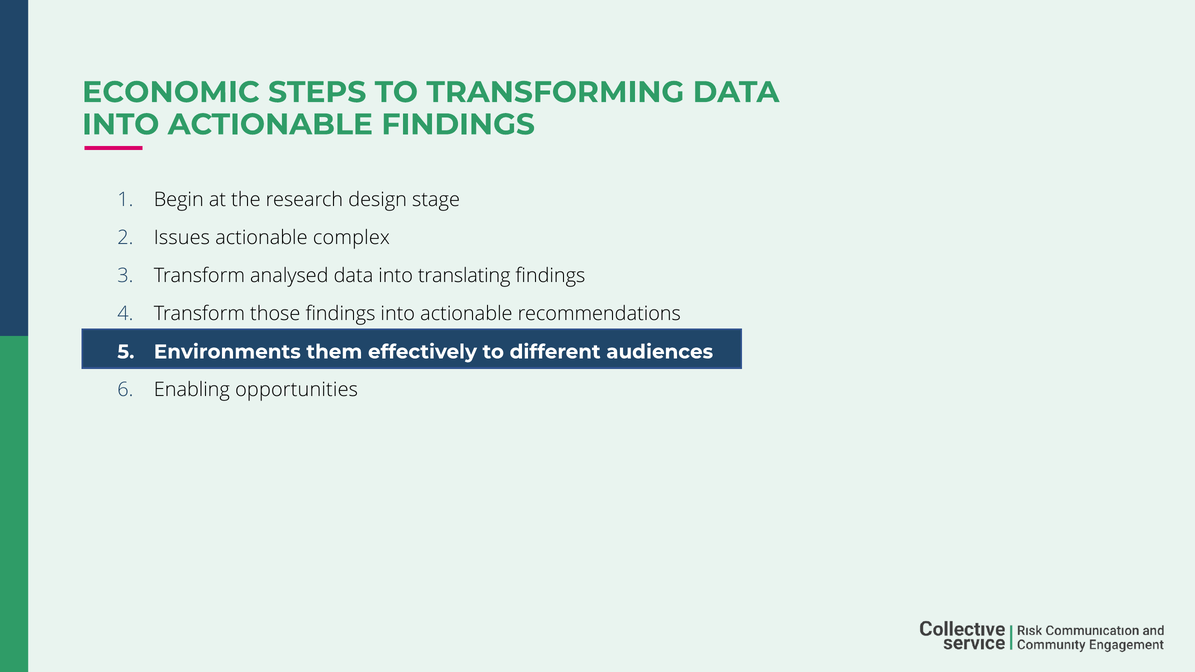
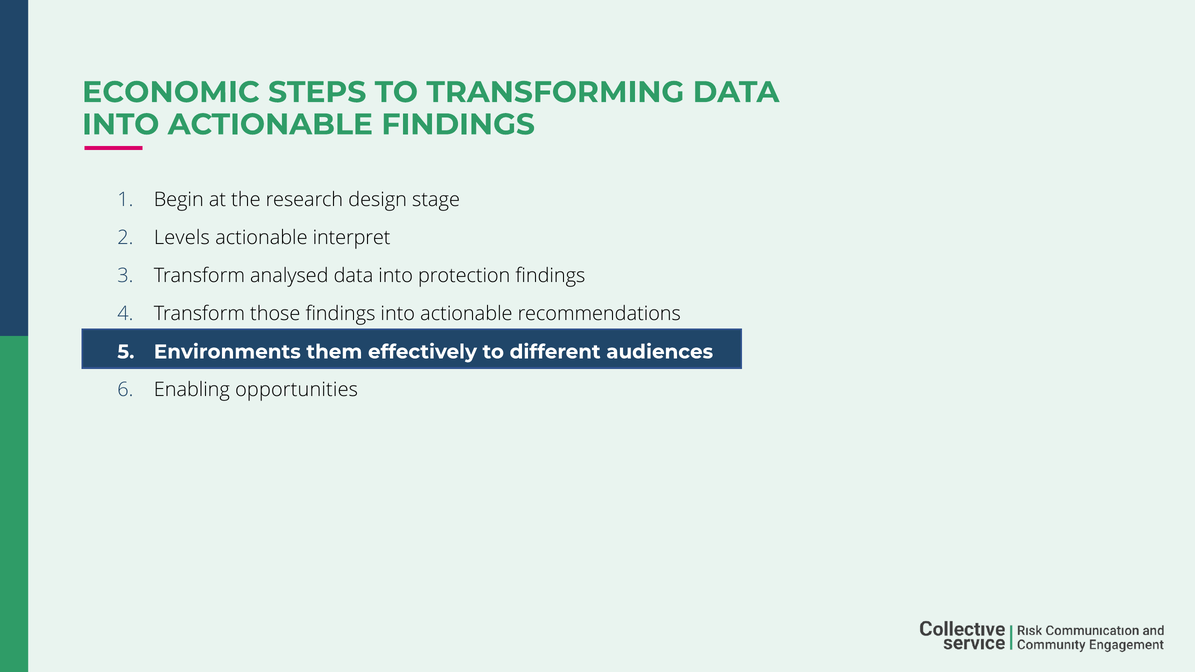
Issues: Issues -> Levels
complex: complex -> interpret
translating: translating -> protection
